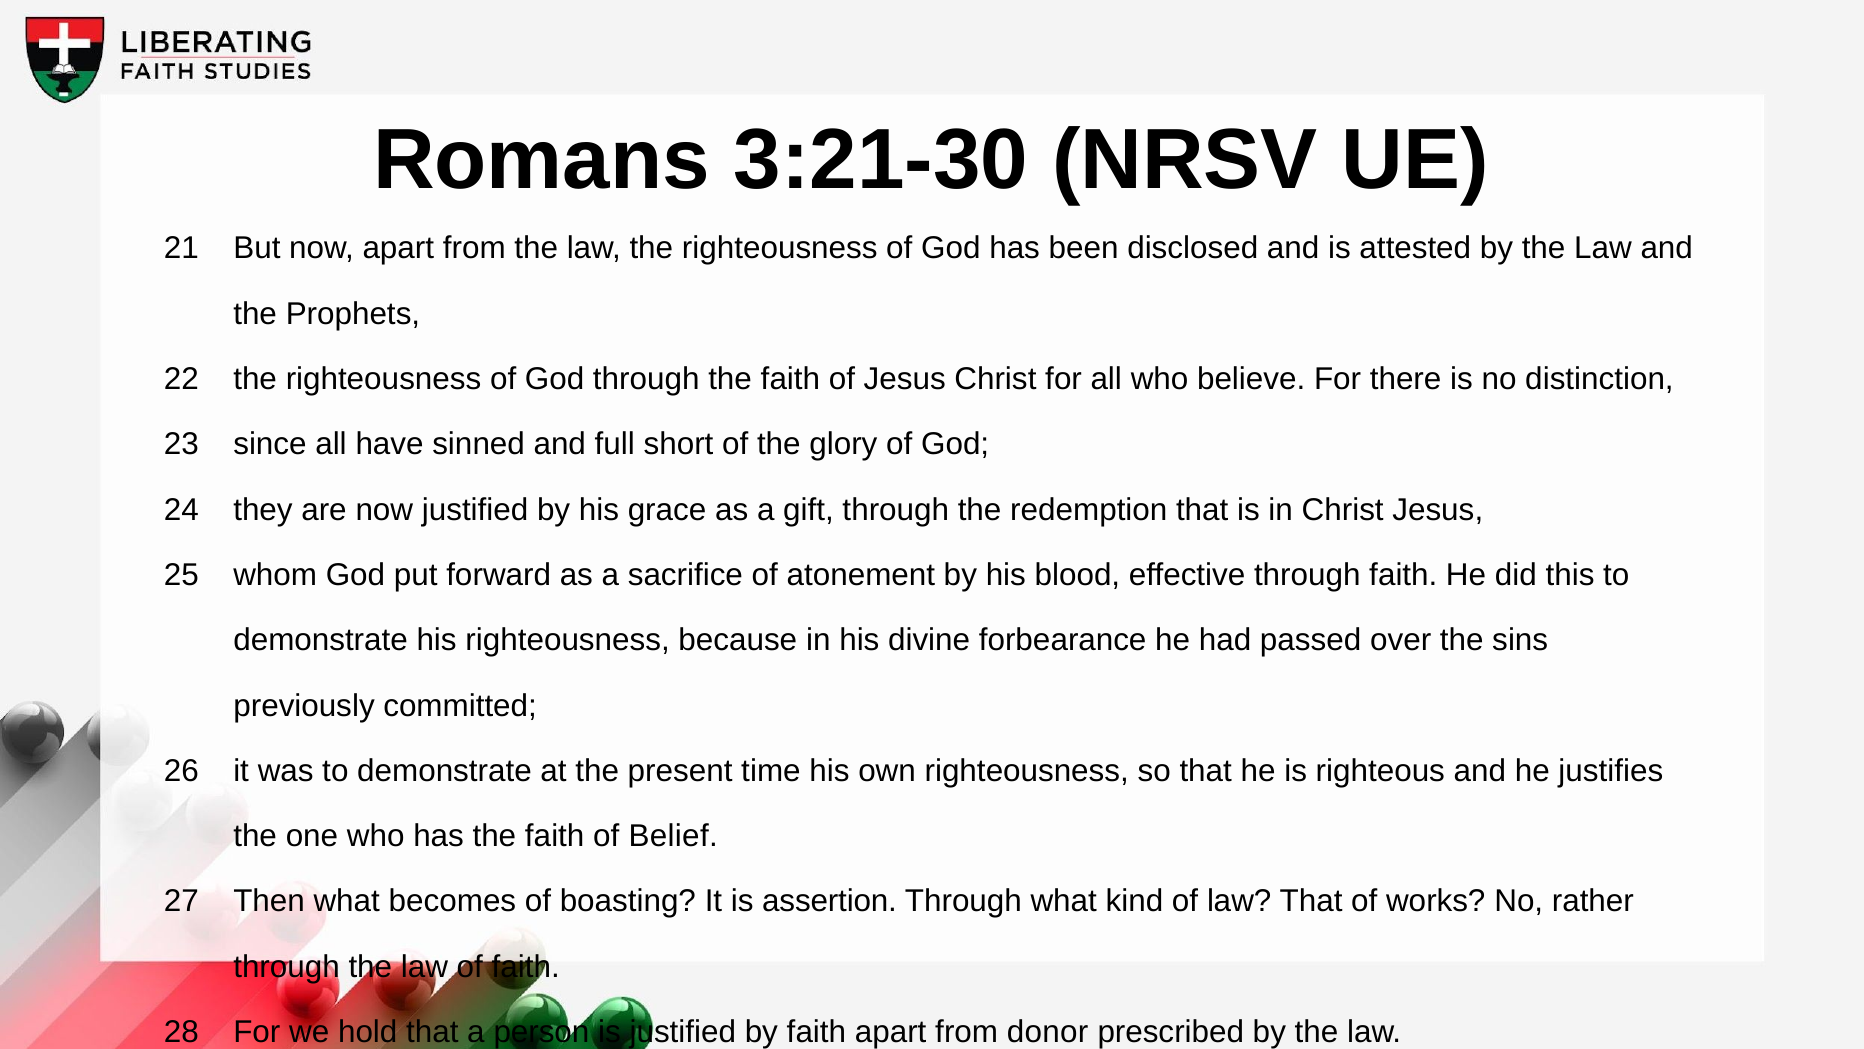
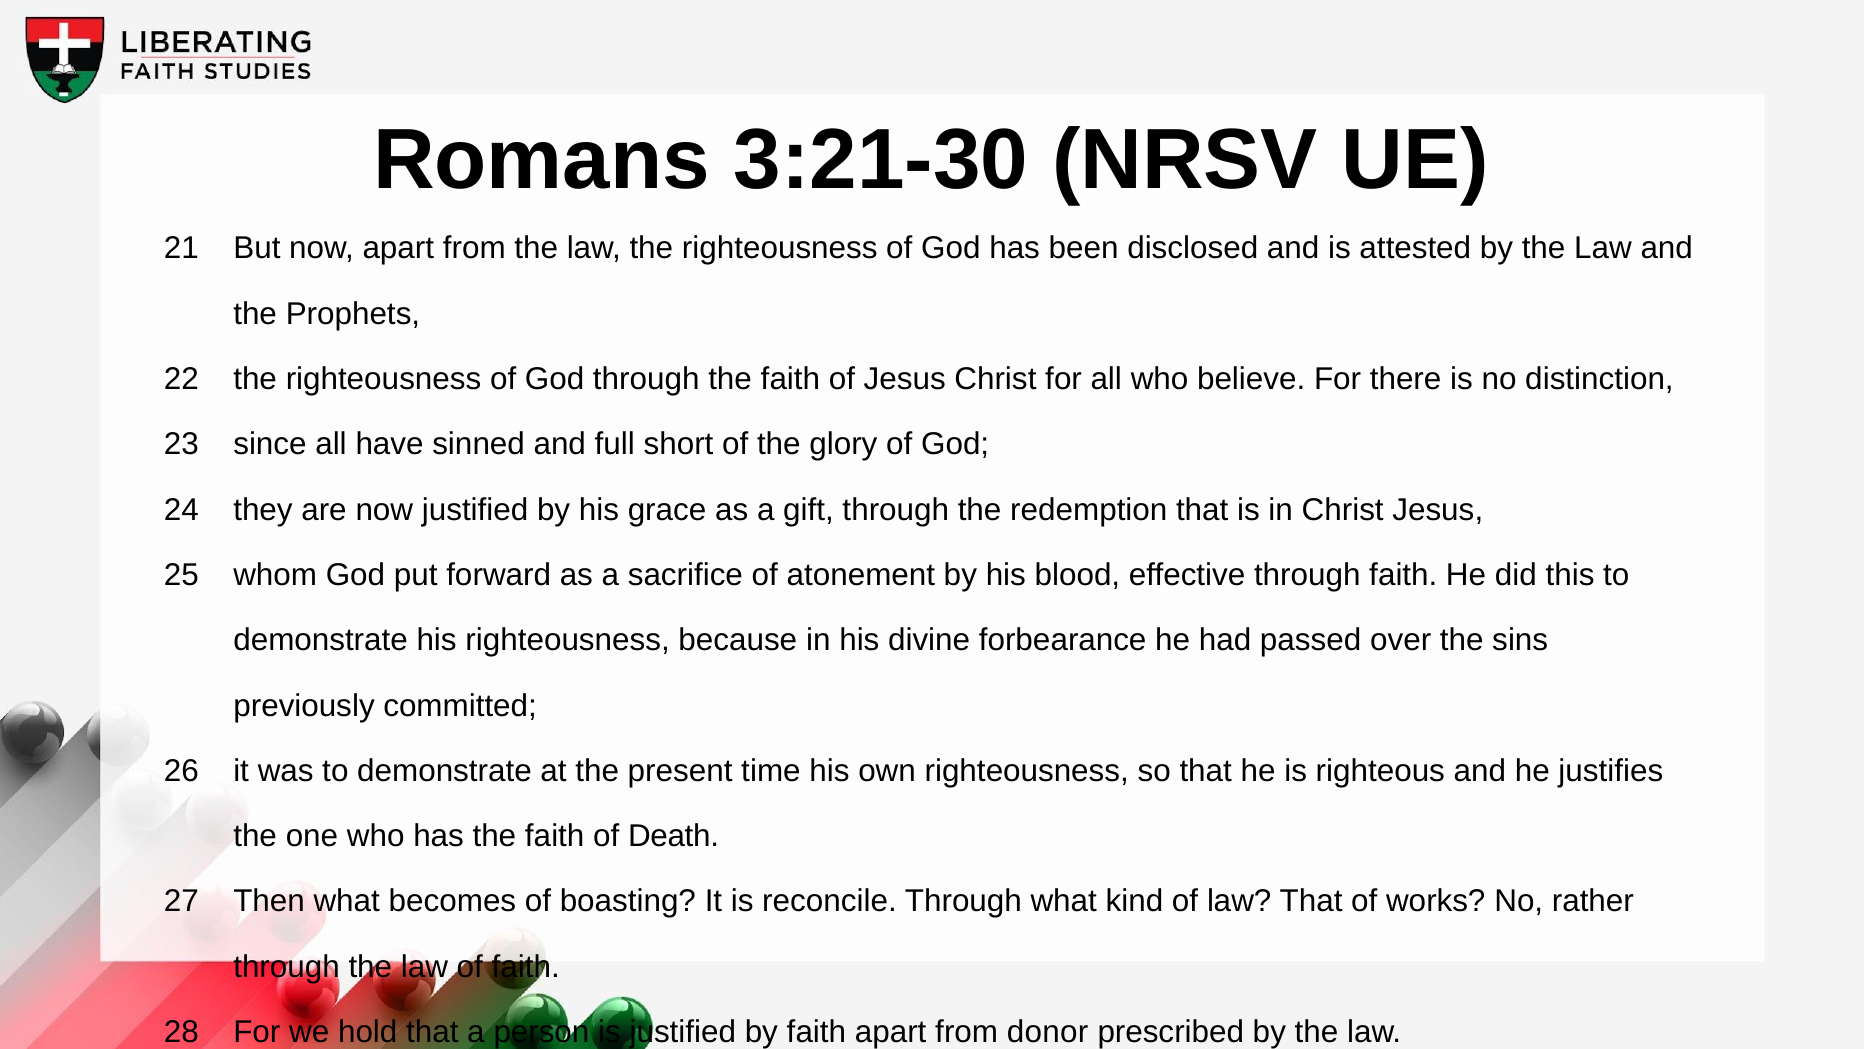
Belief: Belief -> Death
assertion: assertion -> reconcile
